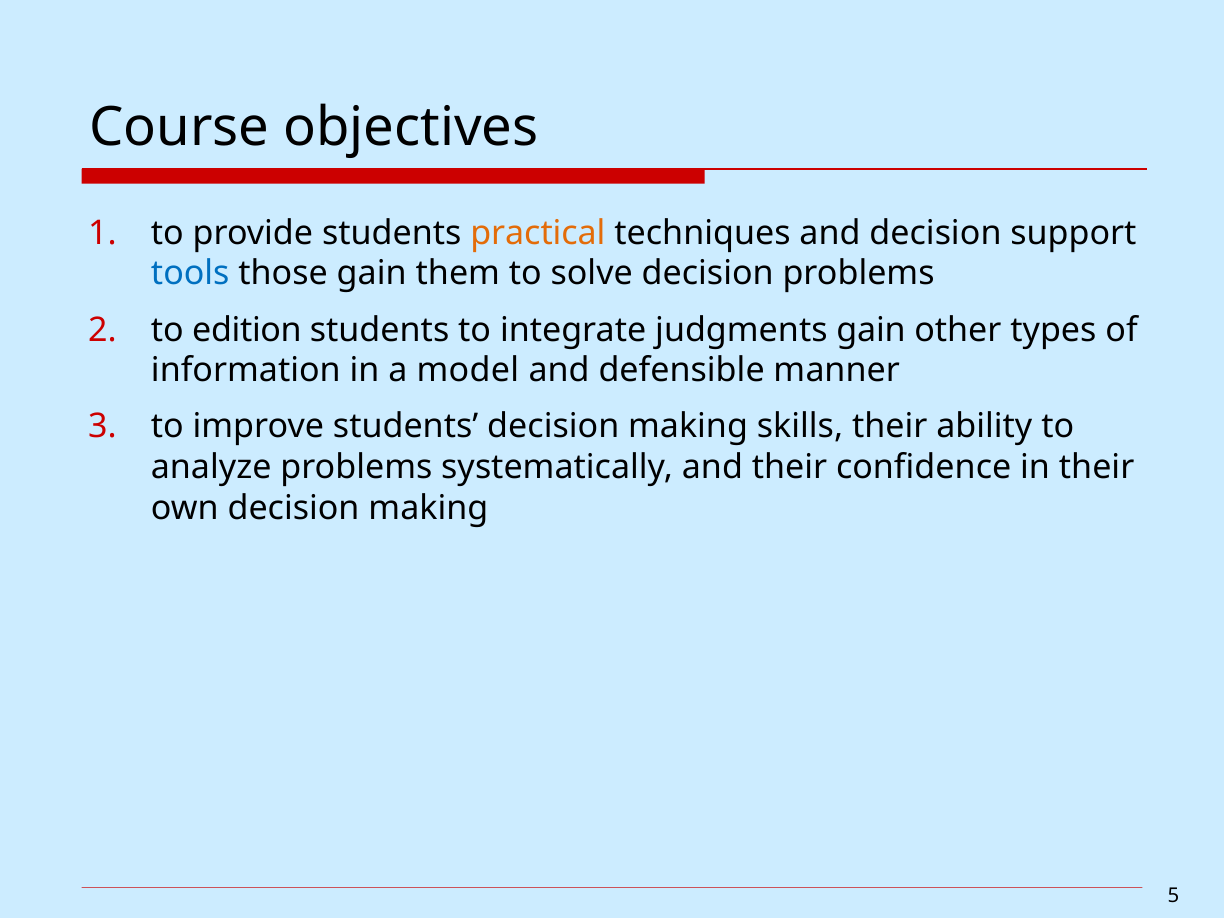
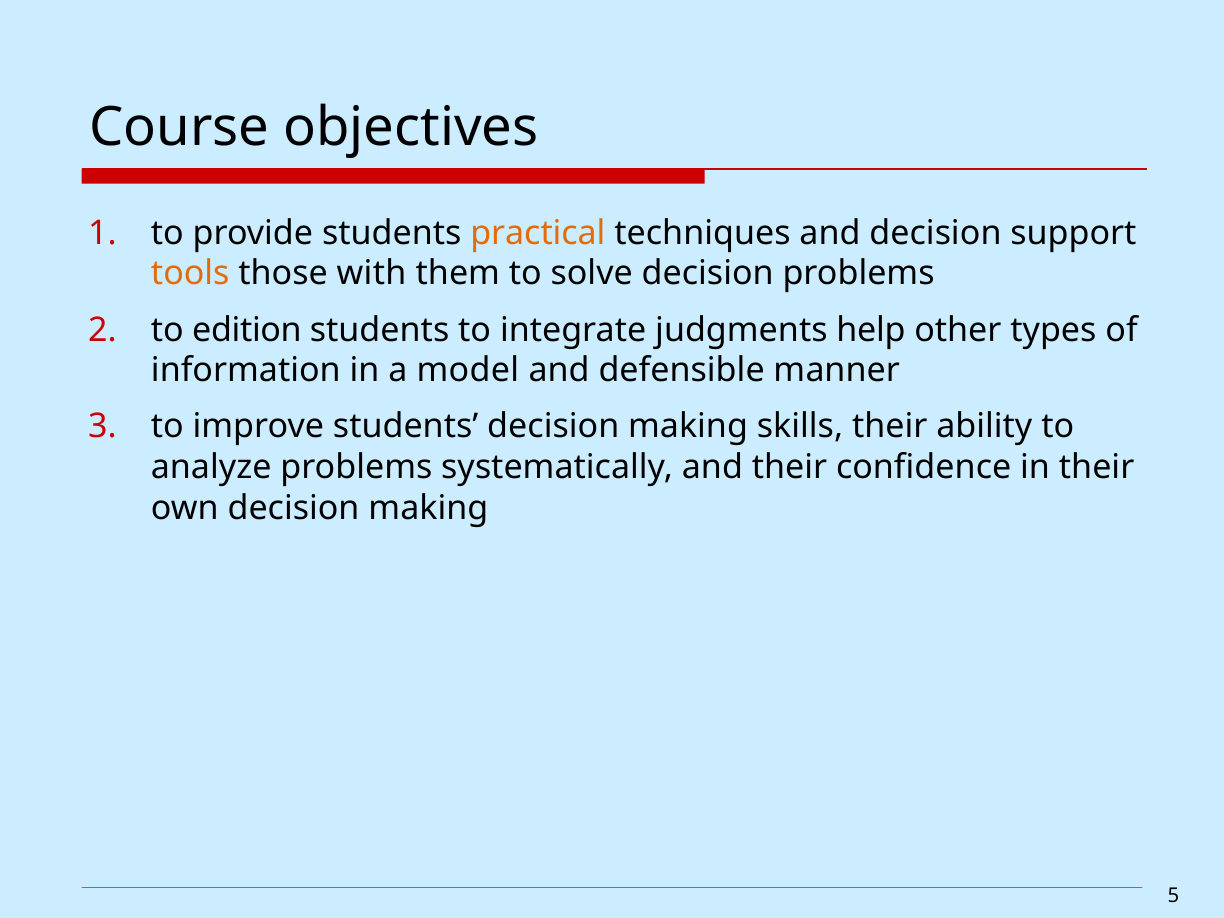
tools colour: blue -> orange
those gain: gain -> with
judgments gain: gain -> help
